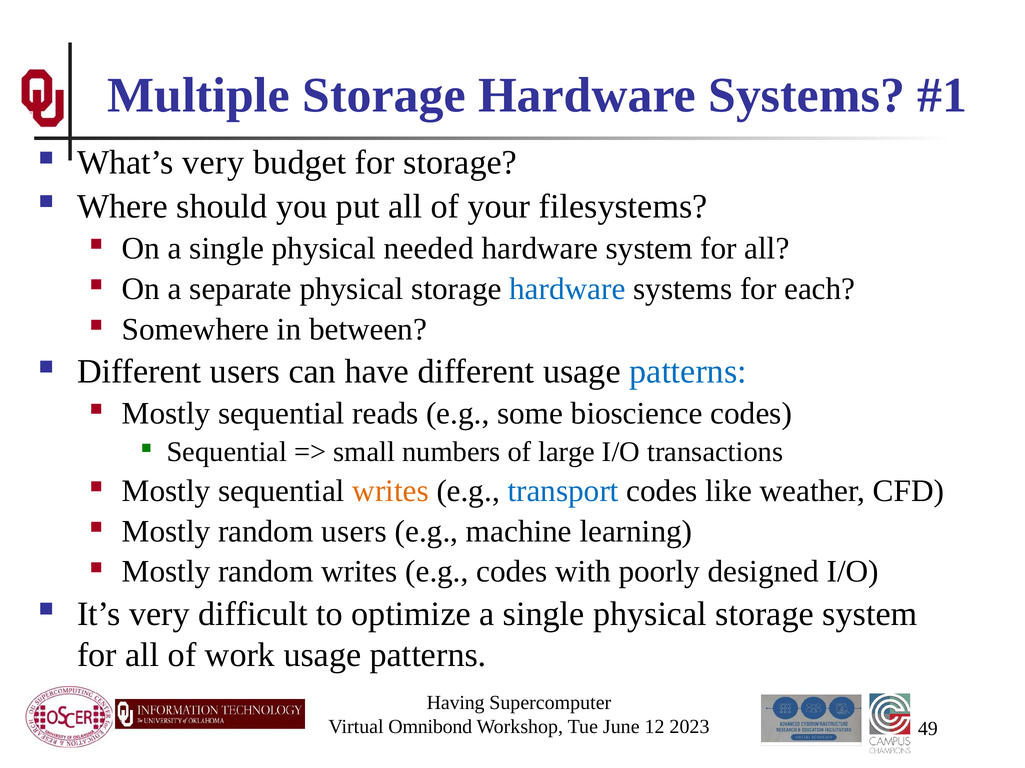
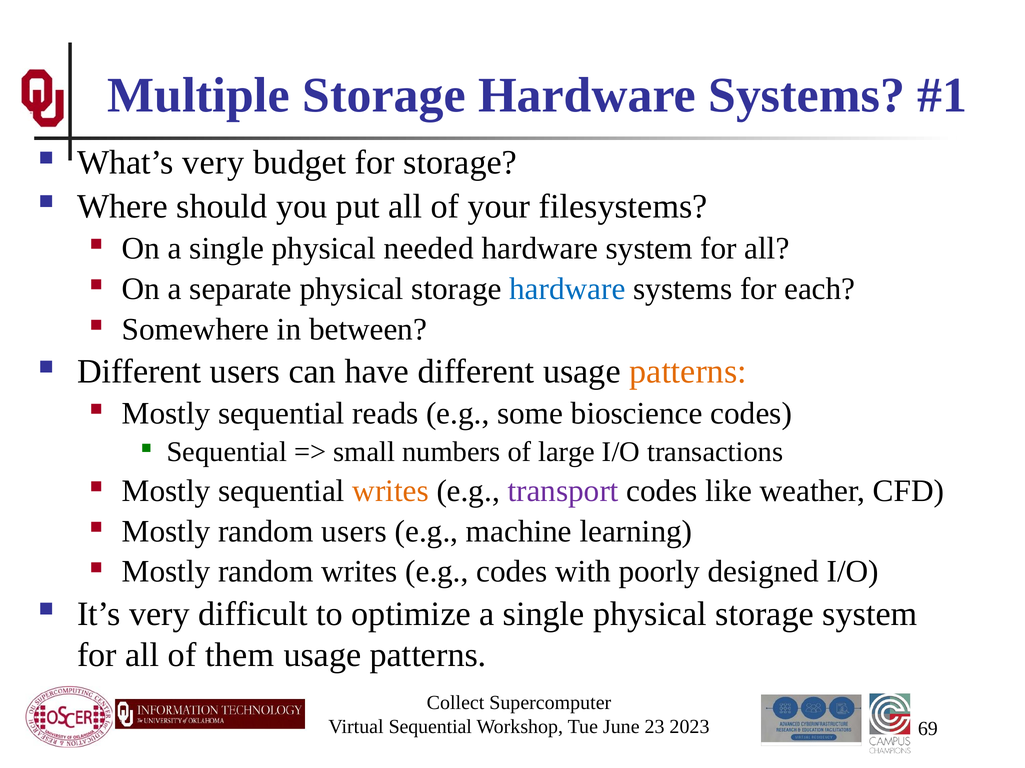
patterns at (688, 372) colour: blue -> orange
transport colour: blue -> purple
work: work -> them
Having: Having -> Collect
Virtual Omnibond: Omnibond -> Sequential
12: 12 -> 23
49: 49 -> 69
